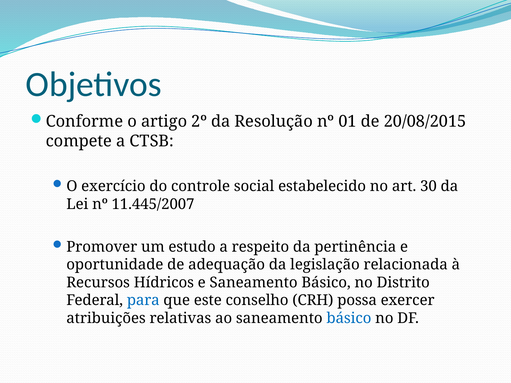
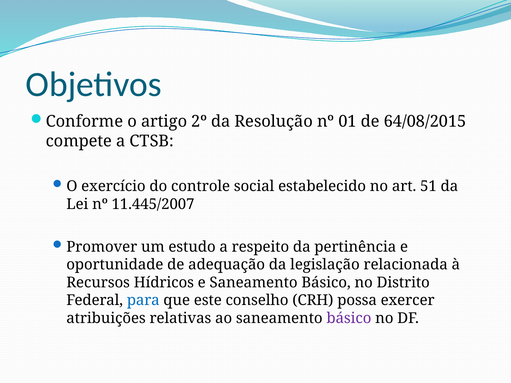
20/08/2015: 20/08/2015 -> 64/08/2015
30: 30 -> 51
básico at (349, 318) colour: blue -> purple
